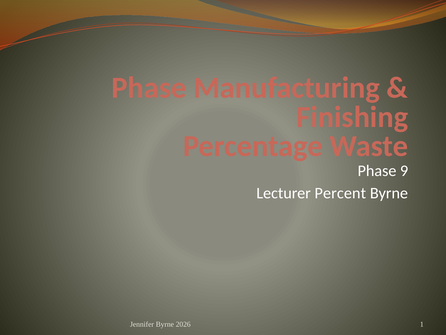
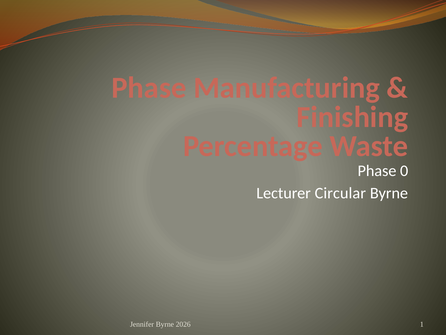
9: 9 -> 0
Percent: Percent -> Circular
